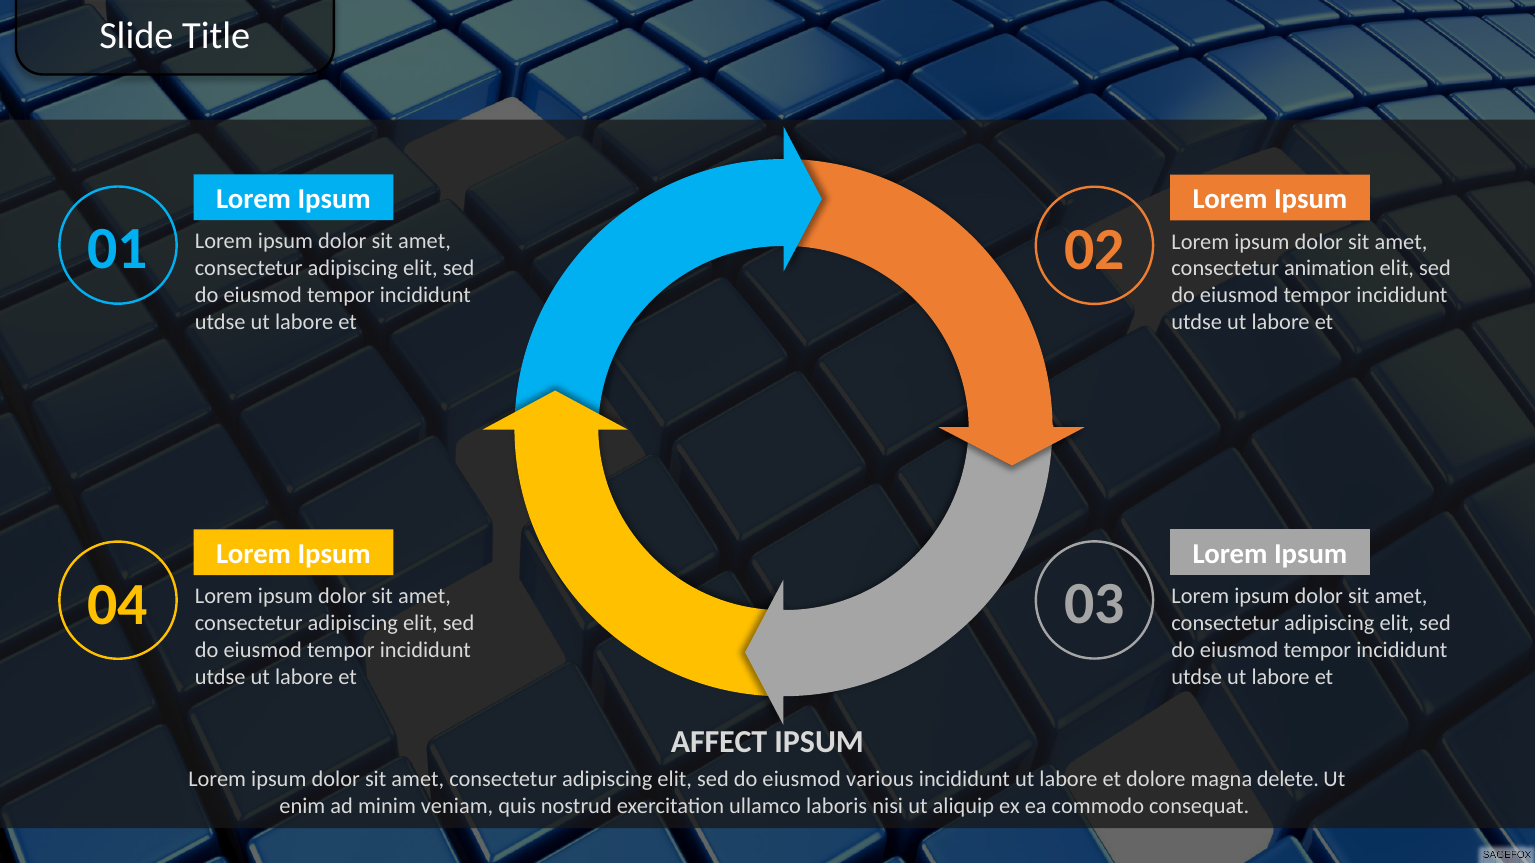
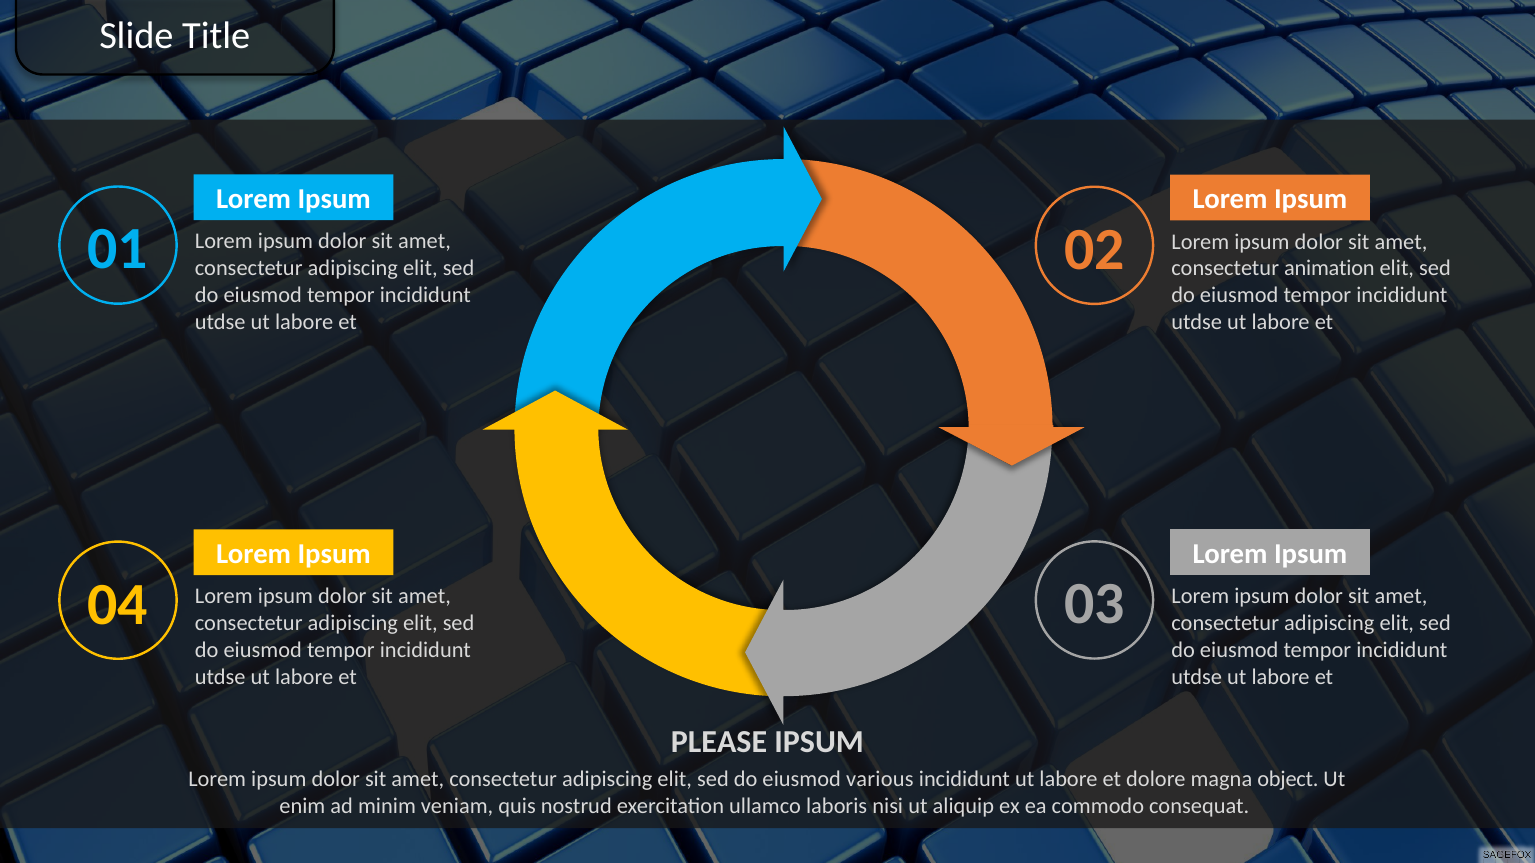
AFFECT: AFFECT -> PLEASE
delete: delete -> object
